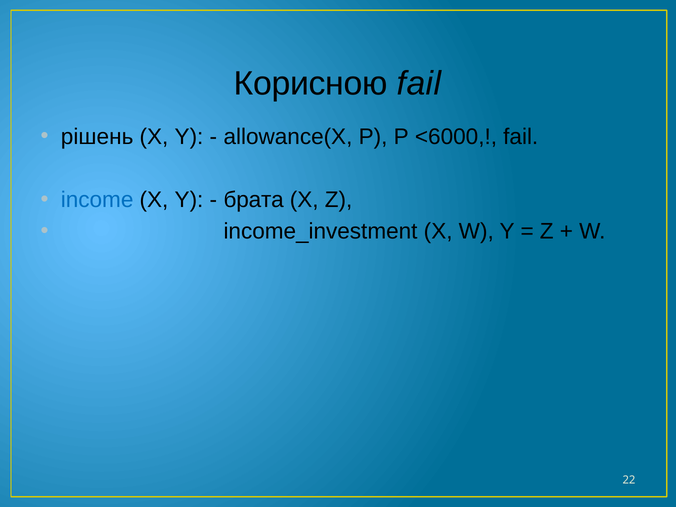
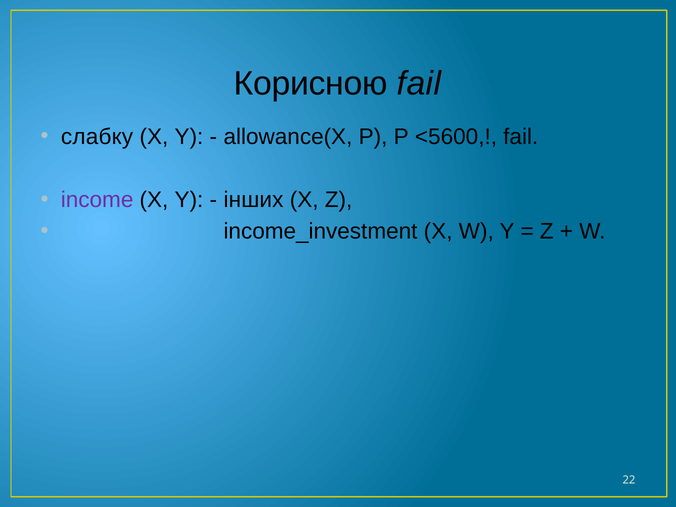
рішень: рішень -> слабку
<6000: <6000 -> <5600
income colour: blue -> purple
брата: брата -> інших
